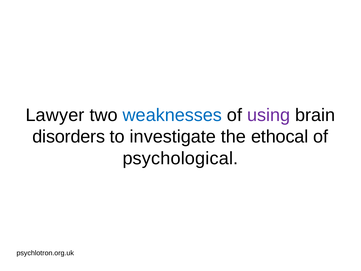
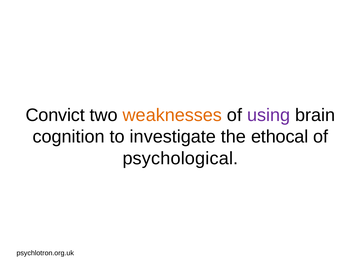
Lawyer: Lawyer -> Convict
weaknesses colour: blue -> orange
disorders: disorders -> cognition
